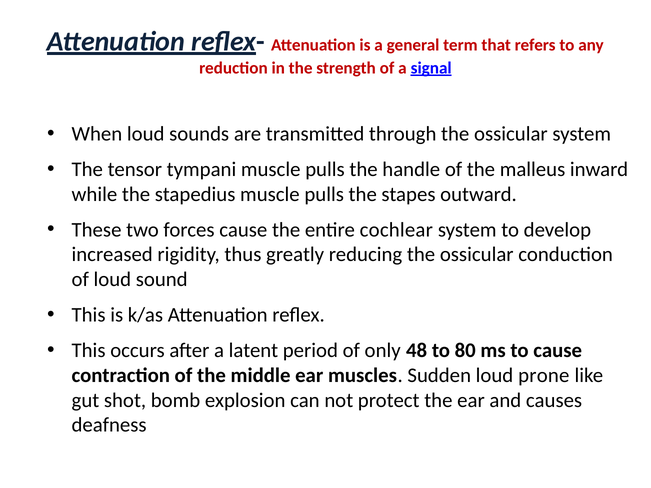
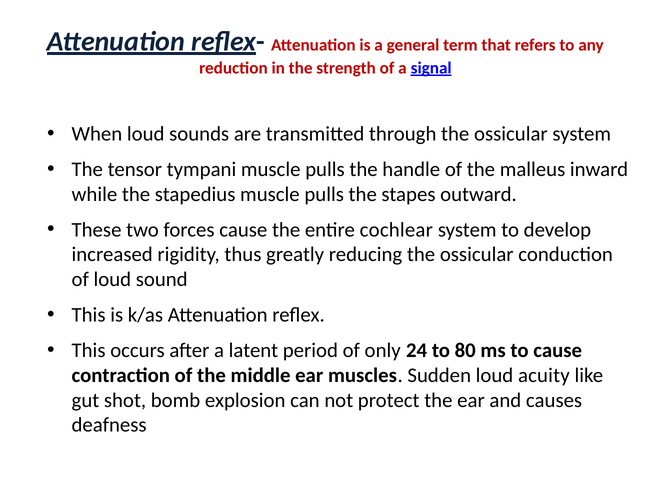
48: 48 -> 24
prone: prone -> acuity
